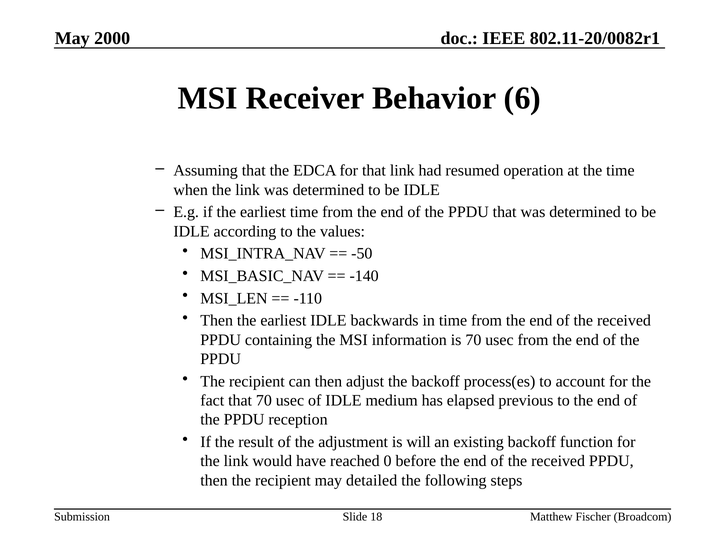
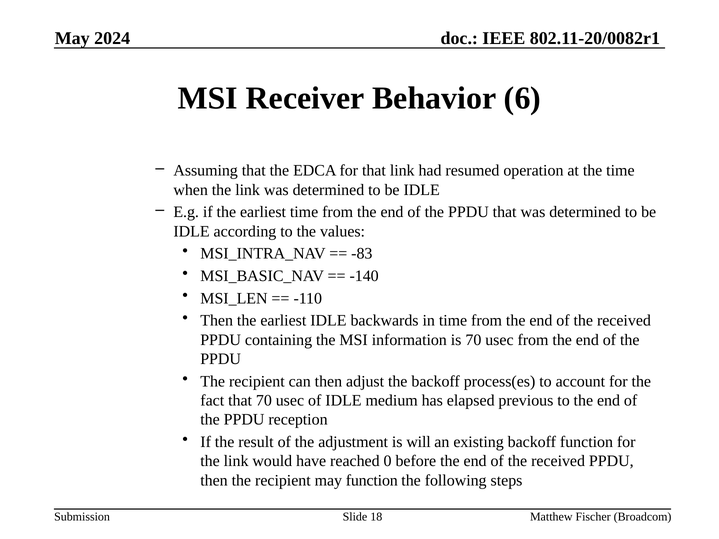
2000: 2000 -> 2024
-50: -50 -> -83
may detailed: detailed -> function
